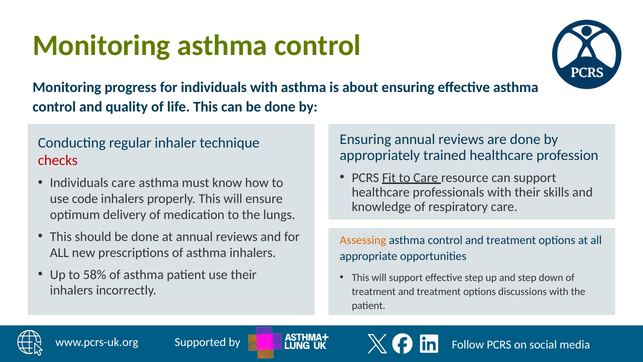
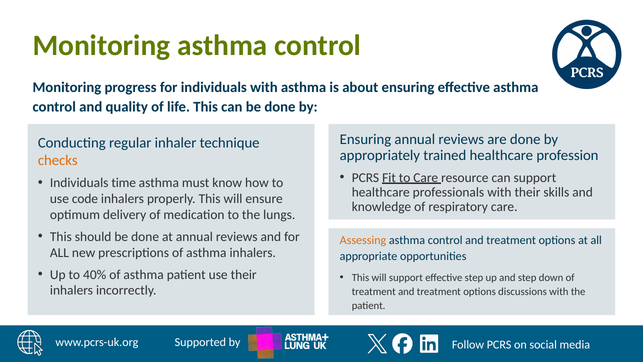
checks colour: red -> orange
Individuals care: care -> time
58%: 58% -> 40%
